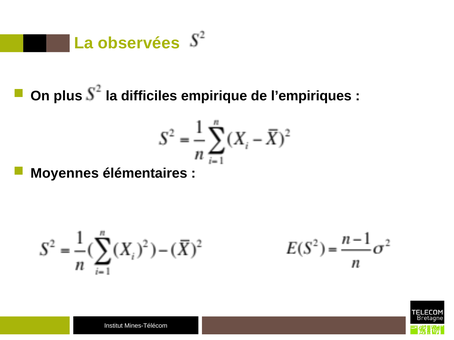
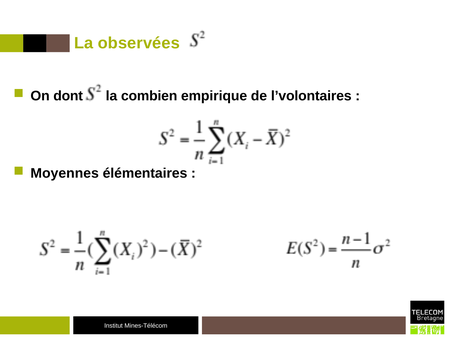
plus: plus -> dont
difficiles: difficiles -> combien
l’empiriques: l’empiriques -> l’volontaires
